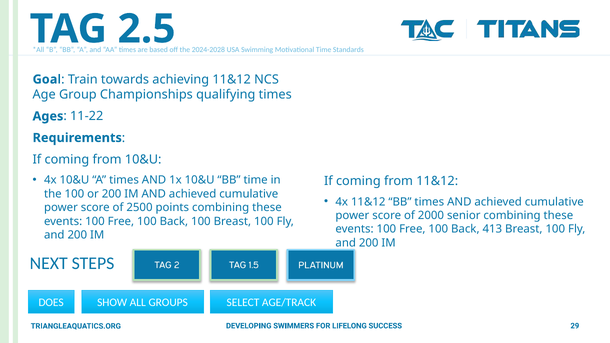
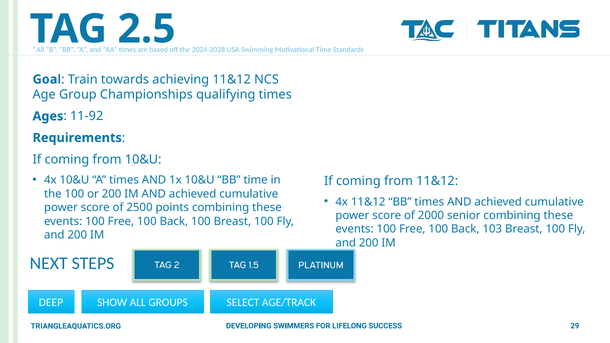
11-22: 11-22 -> 11-92
413: 413 -> 103
DOES: DOES -> DEEP
